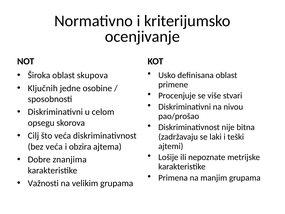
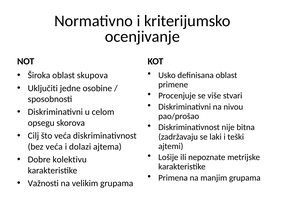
Ključnih: Ključnih -> Uključiti
obzira: obzira -> dolazi
znanjima: znanjima -> kolektivu
